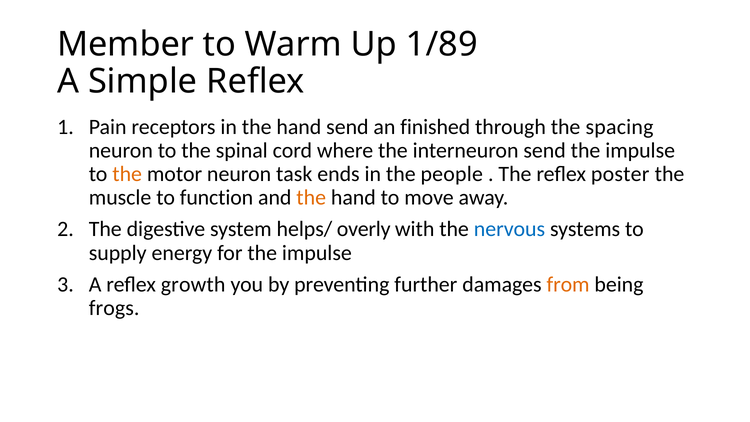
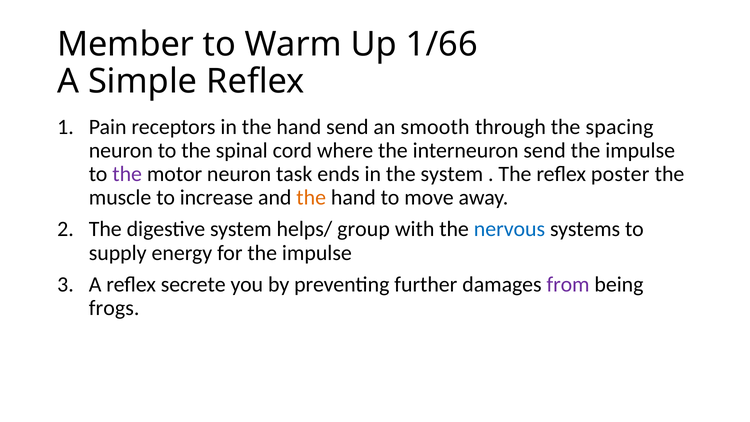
1/89: 1/89 -> 1/66
finished: finished -> smooth
the at (127, 174) colour: orange -> purple
the people: people -> system
function: function -> increase
overly: overly -> group
growth: growth -> secrete
from colour: orange -> purple
